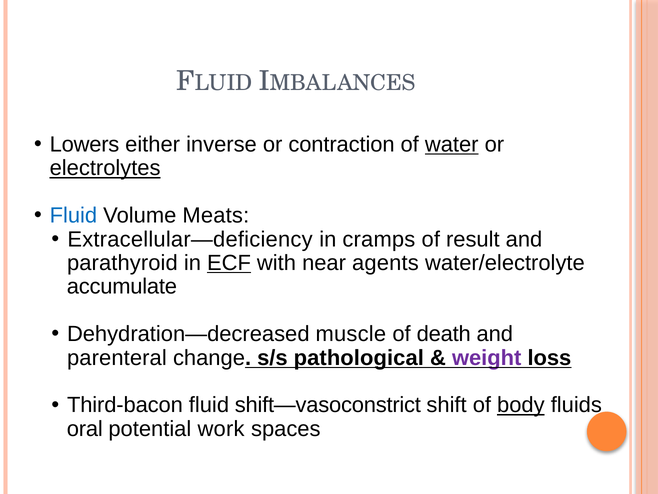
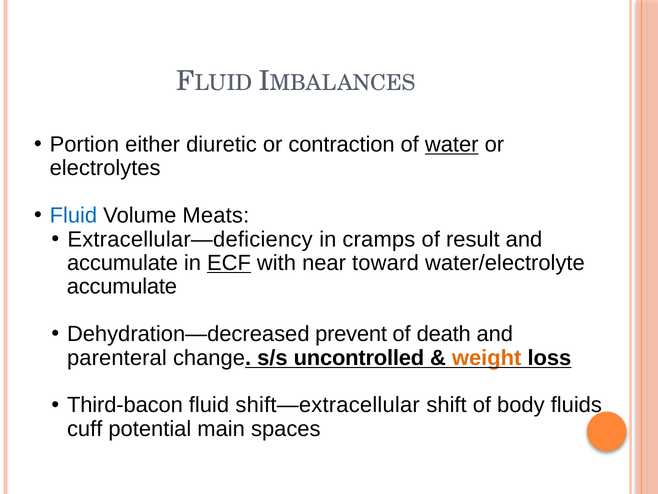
Lowers: Lowers -> Portion
inverse: inverse -> diuretic
electrolytes underline: present -> none
parathyroid at (122, 263): parathyroid -> accumulate
agents: agents -> toward
muscle: muscle -> prevent
pathological: pathological -> uncontrolled
weight colour: purple -> orange
shift—vasoconstrict: shift—vasoconstrict -> shift—extracellular
body underline: present -> none
oral: oral -> cuff
work: work -> main
